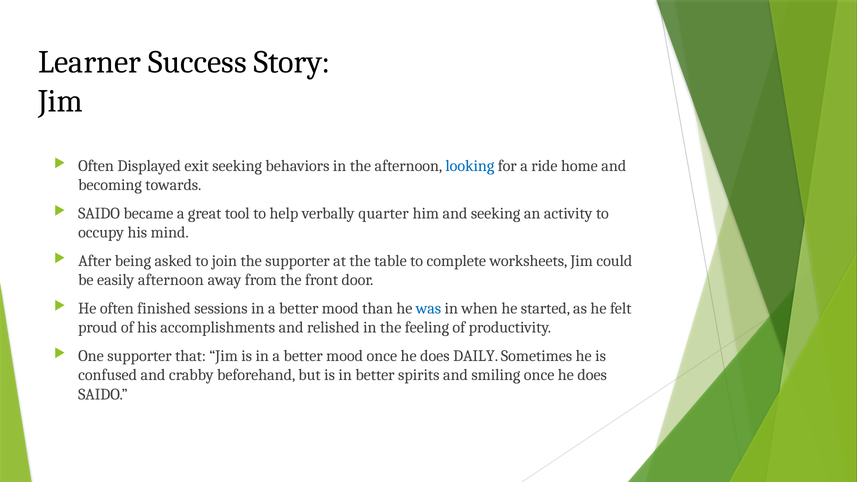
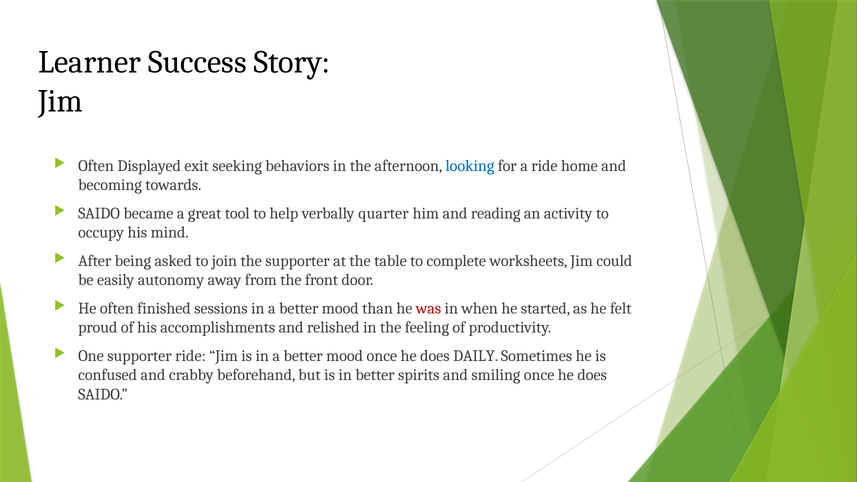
and seeking: seeking -> reading
easily afternoon: afternoon -> autonomy
was colour: blue -> red
supporter that: that -> ride
